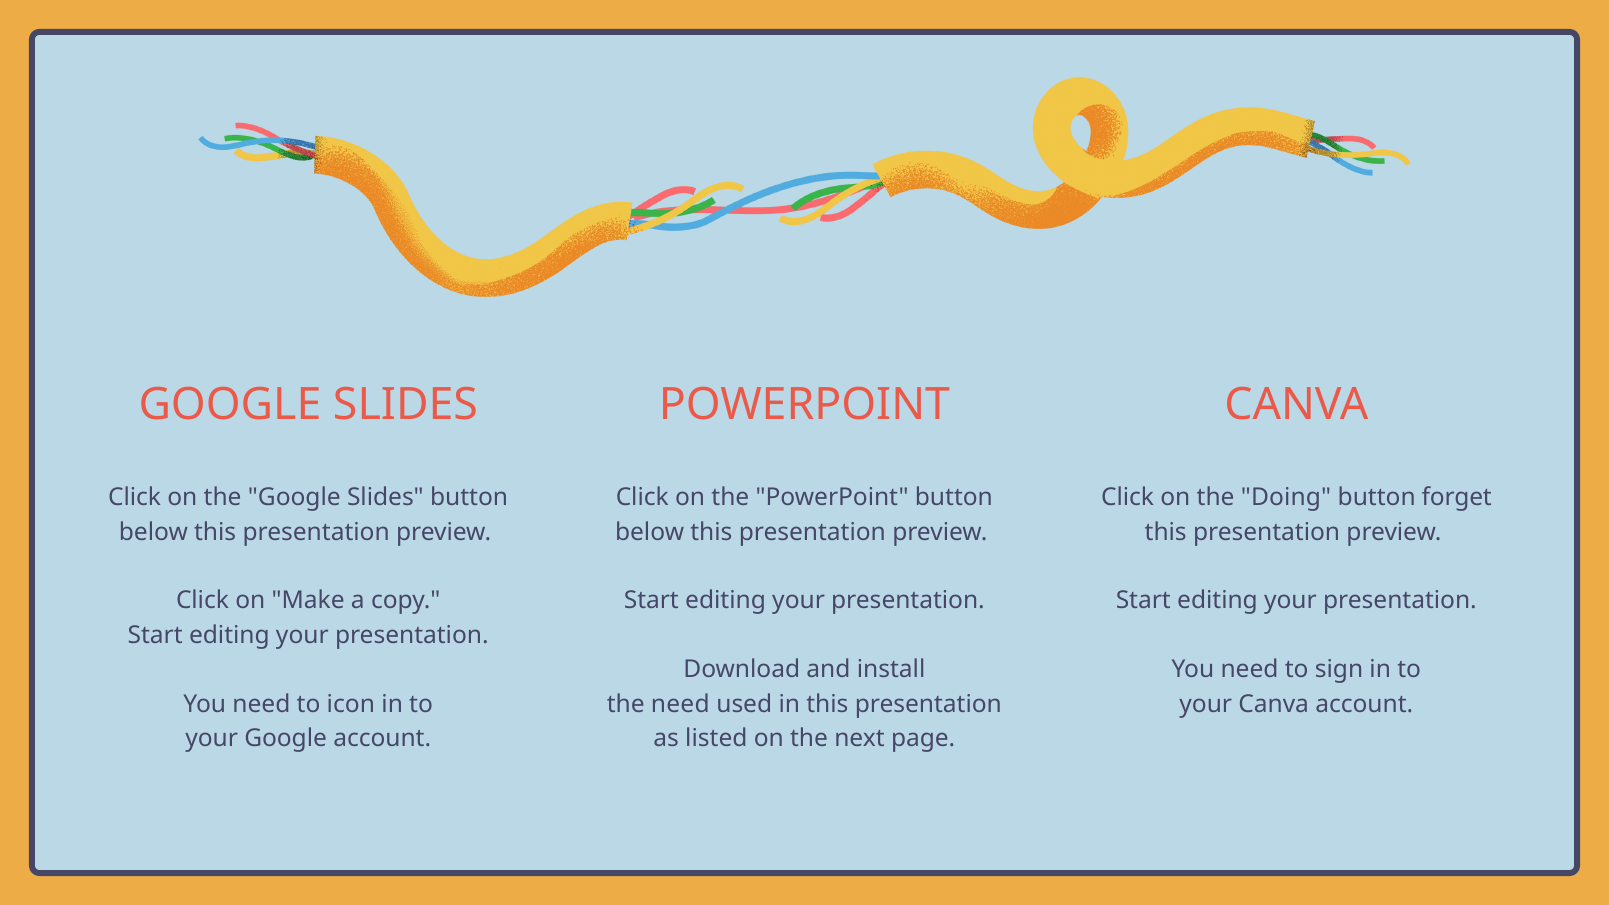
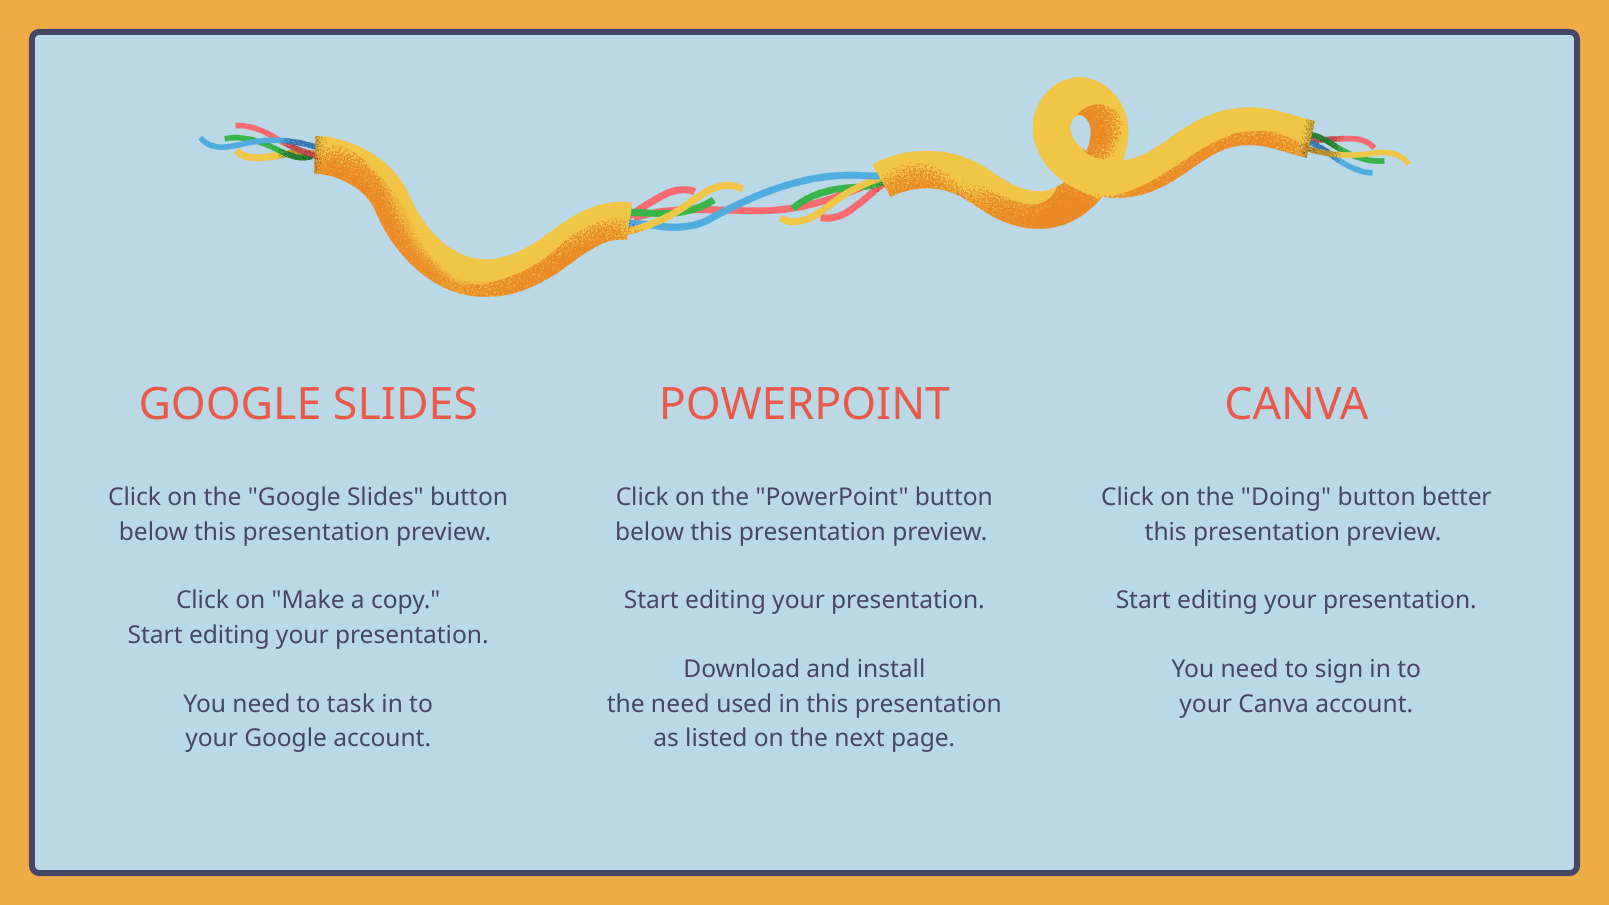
forget: forget -> better
icon: icon -> task
